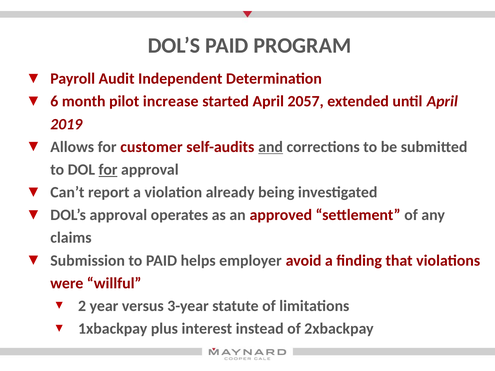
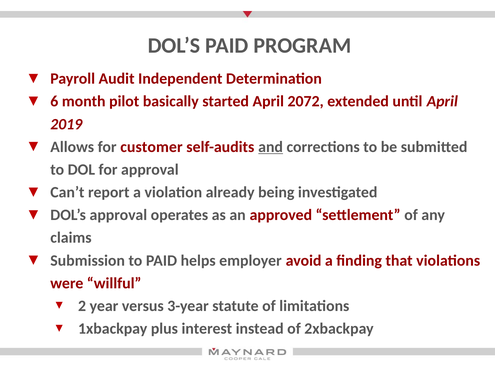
increase: increase -> basically
2057: 2057 -> 2072
for at (108, 170) underline: present -> none
